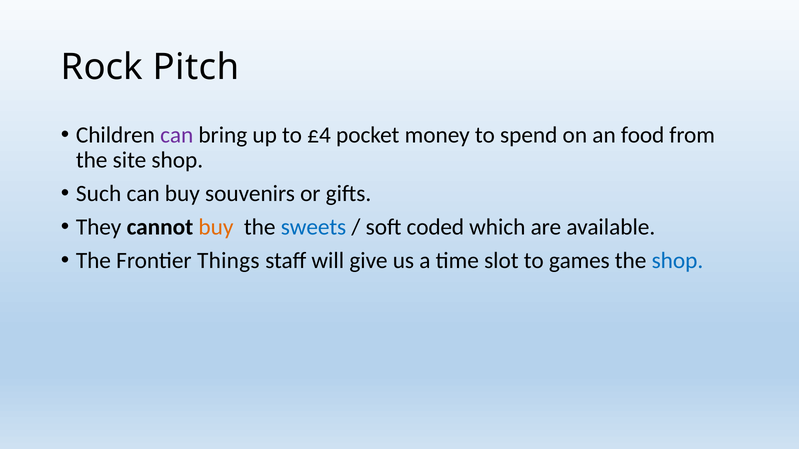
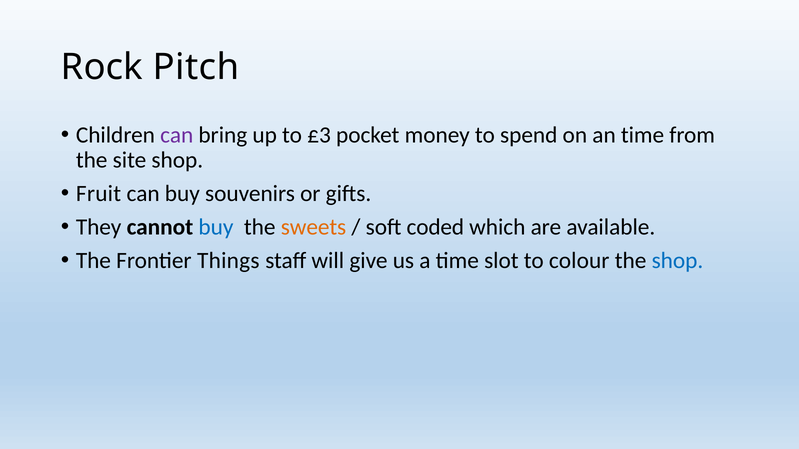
£4: £4 -> £3
an food: food -> time
Such: Such -> Fruit
buy at (216, 227) colour: orange -> blue
sweets colour: blue -> orange
games: games -> colour
